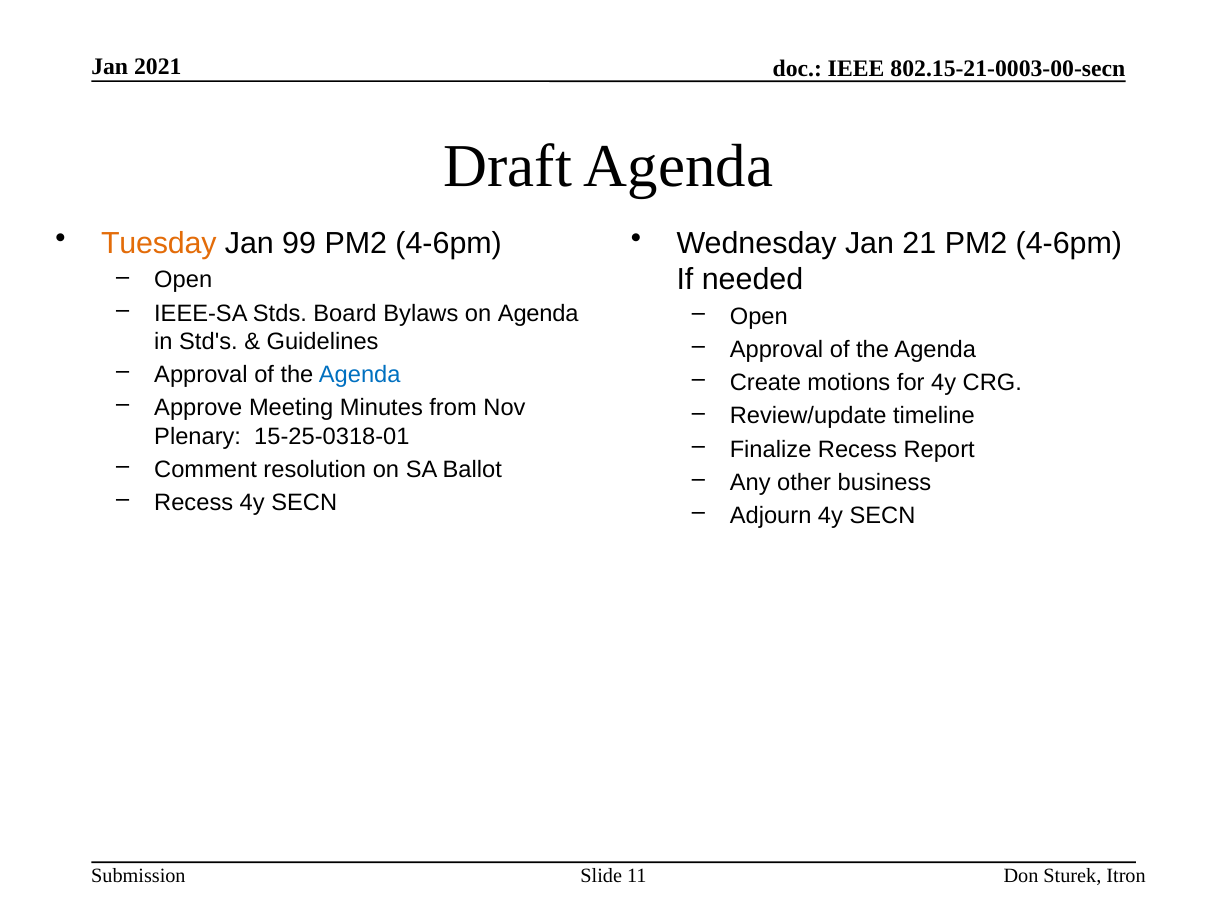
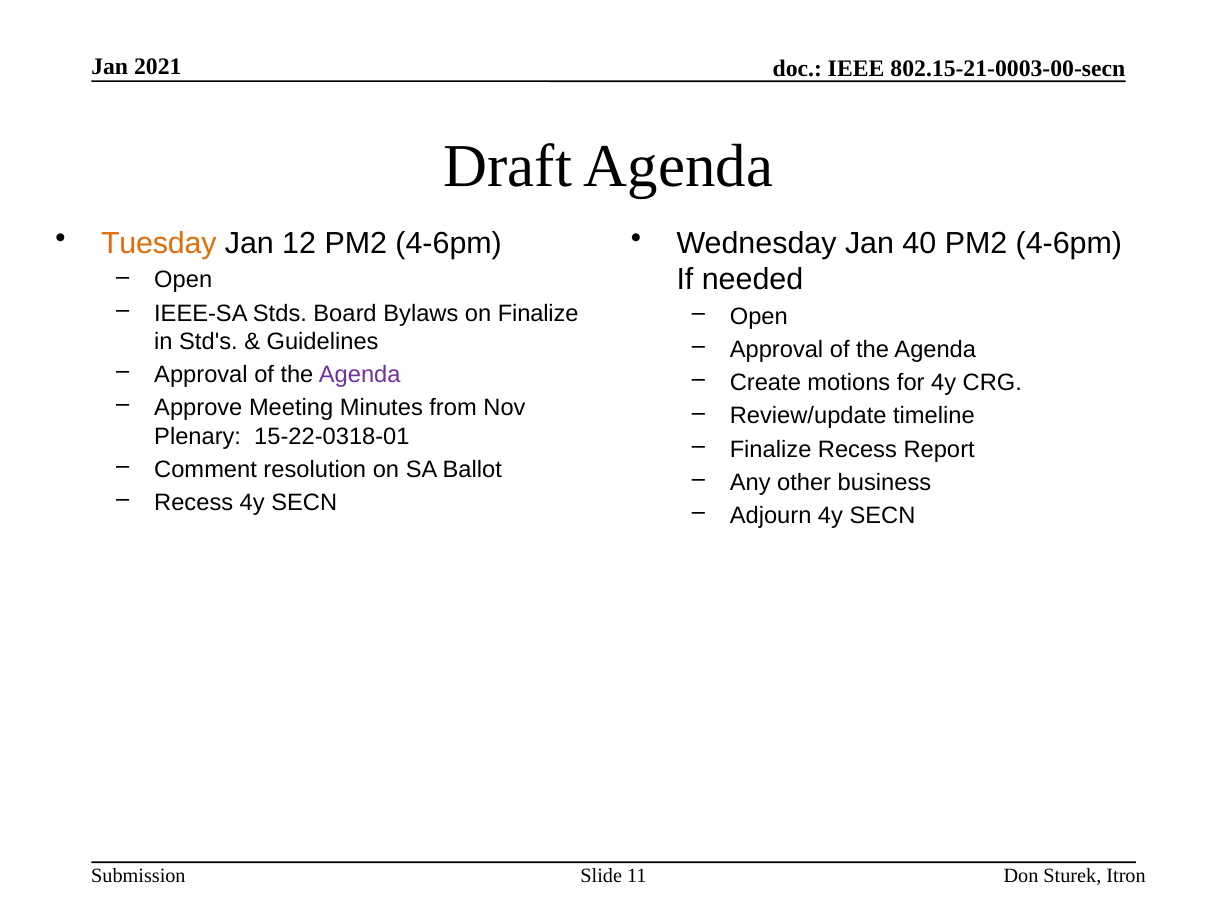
99: 99 -> 12
21: 21 -> 40
on Agenda: Agenda -> Finalize
Agenda at (360, 375) colour: blue -> purple
15-25-0318-01: 15-25-0318-01 -> 15-22-0318-01
